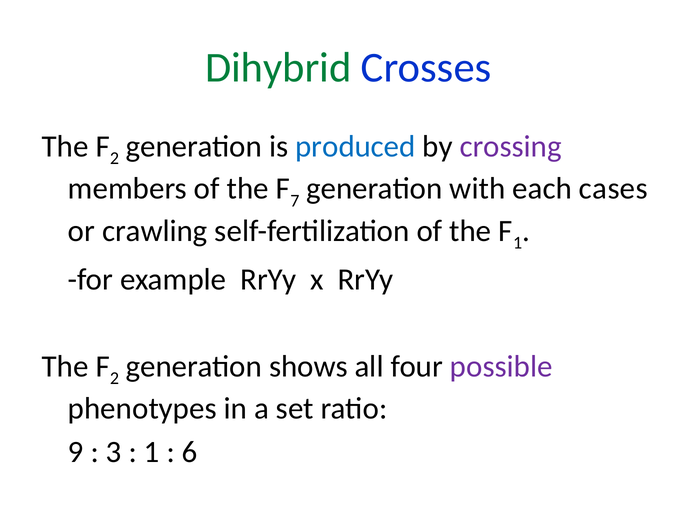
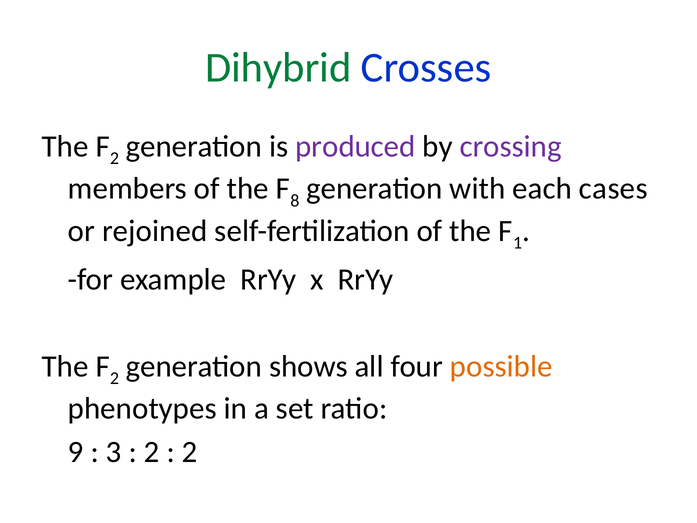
produced colour: blue -> purple
7: 7 -> 8
crawling: crawling -> rejoined
possible colour: purple -> orange
1 at (152, 452): 1 -> 2
6 at (190, 452): 6 -> 2
